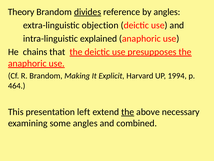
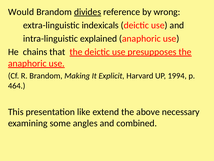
Theory: Theory -> Would
by angles: angles -> wrong
objection: objection -> indexicals
left: left -> like
the at (128, 112) underline: present -> none
